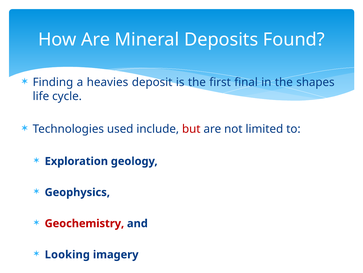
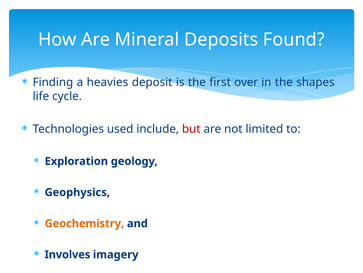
final: final -> over
Geochemistry colour: red -> orange
Looking: Looking -> Involves
